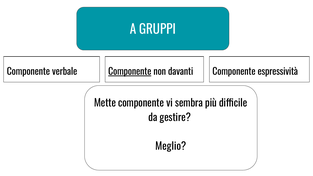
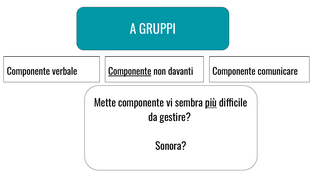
espressività: espressività -> comunicare
più underline: none -> present
Meglio: Meglio -> Sonora
